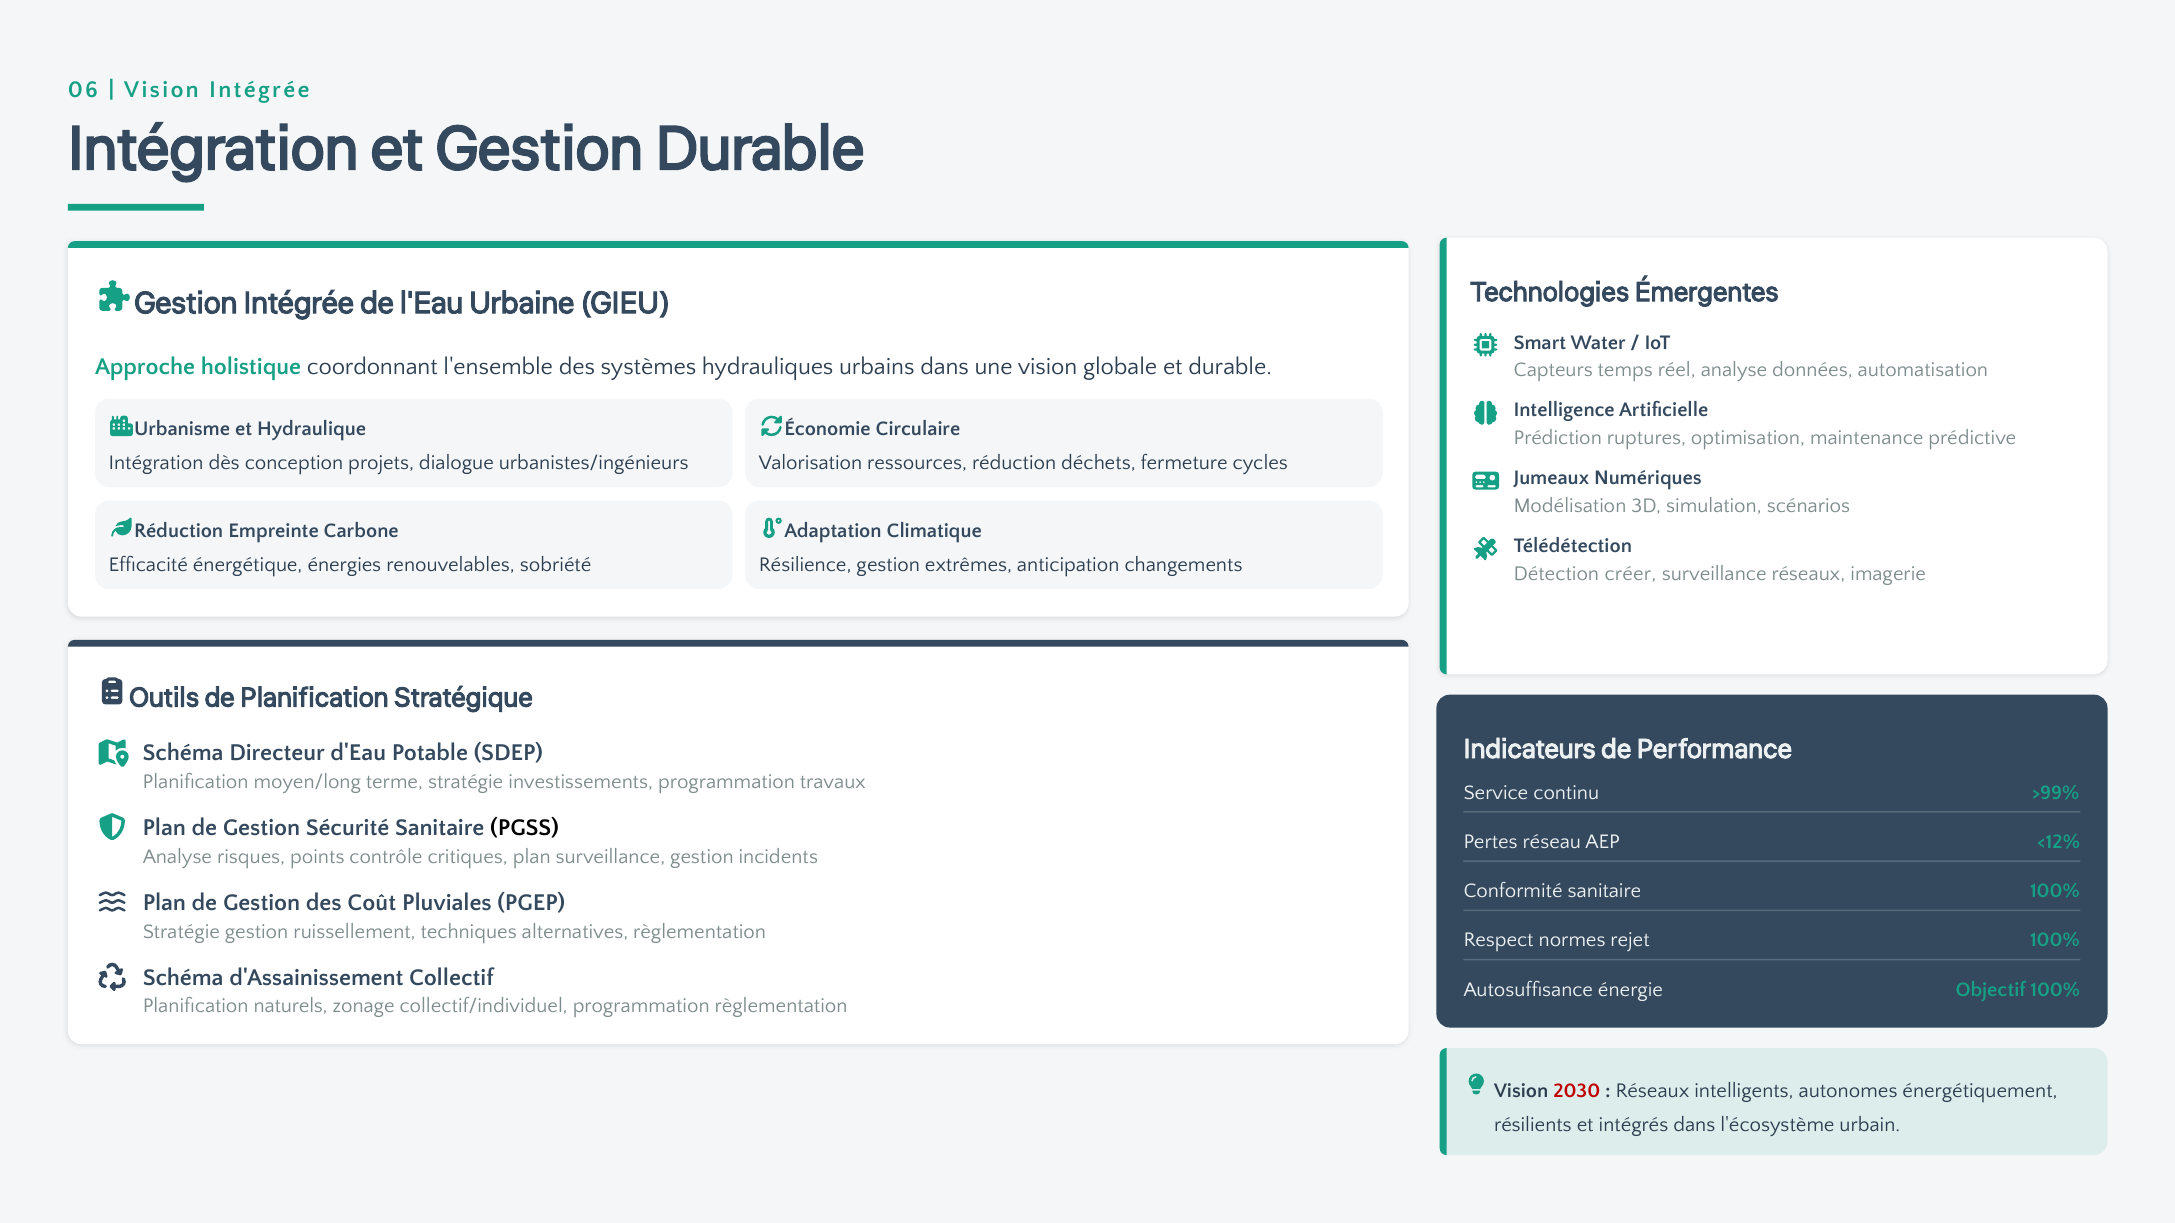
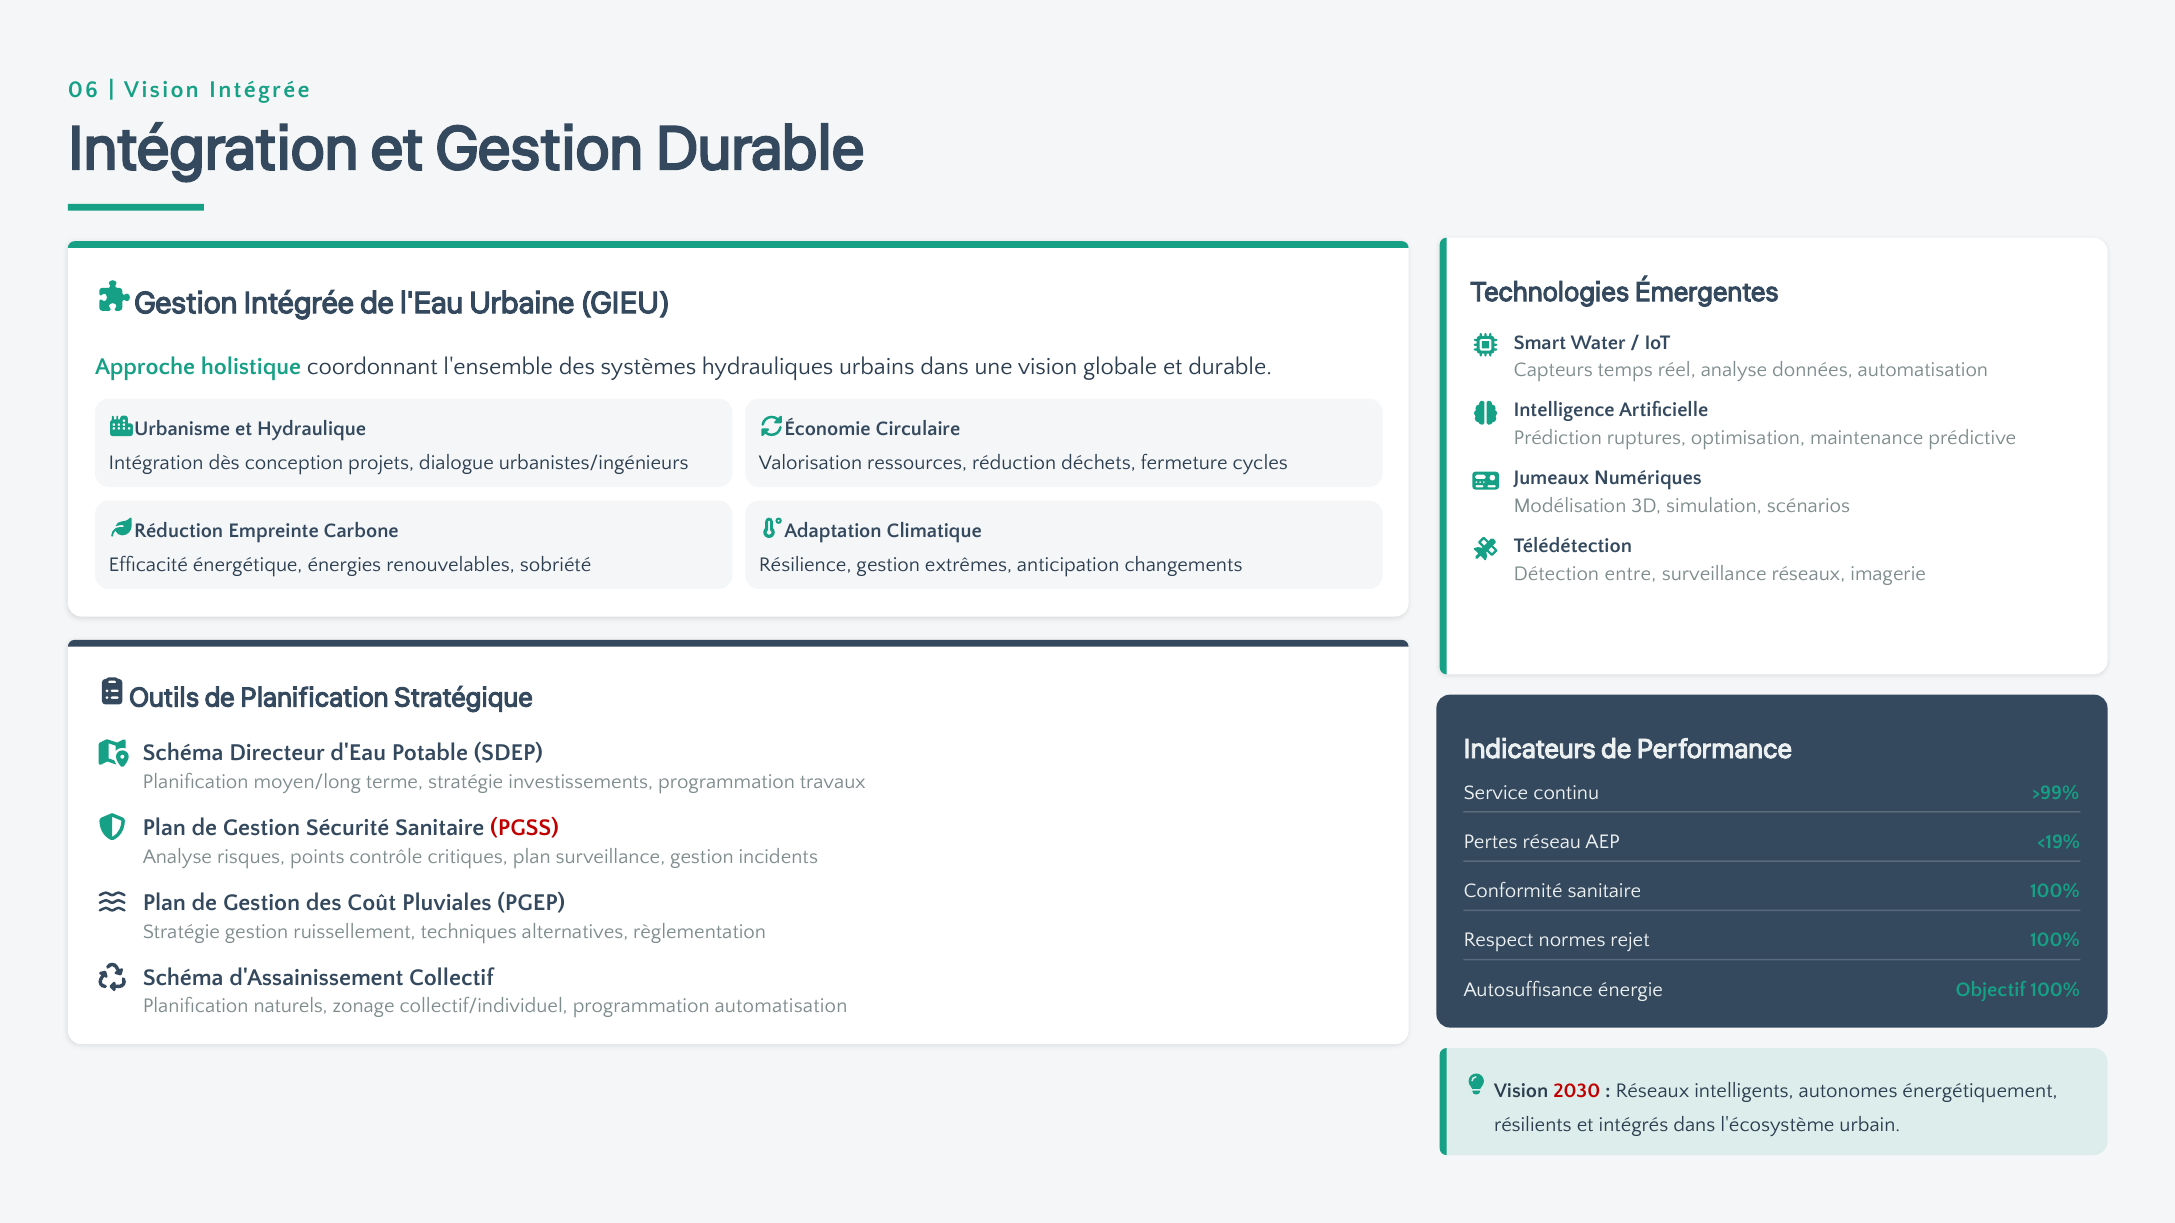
créer: créer -> entre
PGSS colour: black -> red
<12%: <12% -> <19%
programmation règlementation: règlementation -> automatisation
